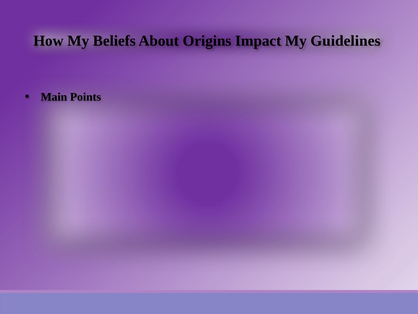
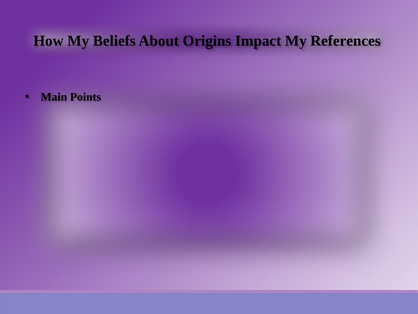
Guidelines: Guidelines -> References
